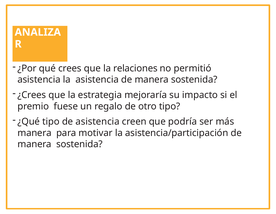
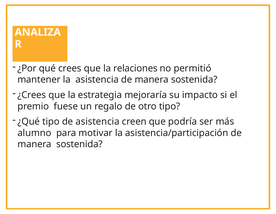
asistencia at (39, 79): asistencia -> mantener
manera at (34, 132): manera -> alumno
